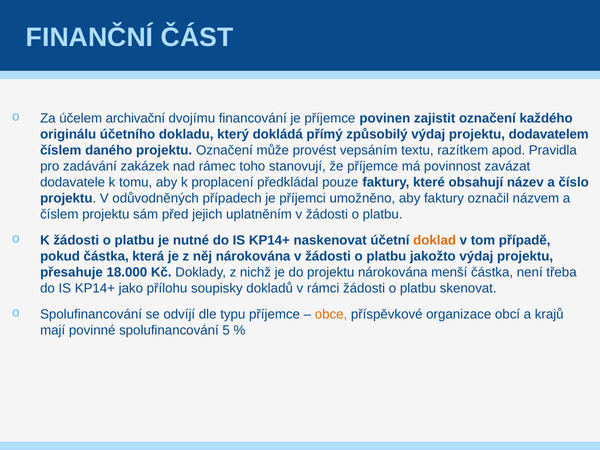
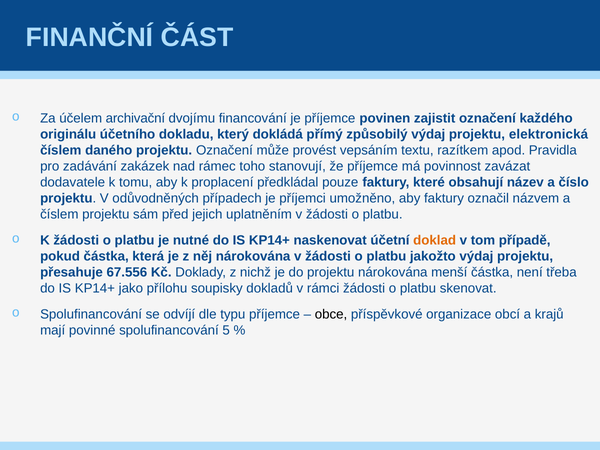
dodavatelem: dodavatelem -> elektronická
18.000: 18.000 -> 67.556
obce colour: orange -> black
